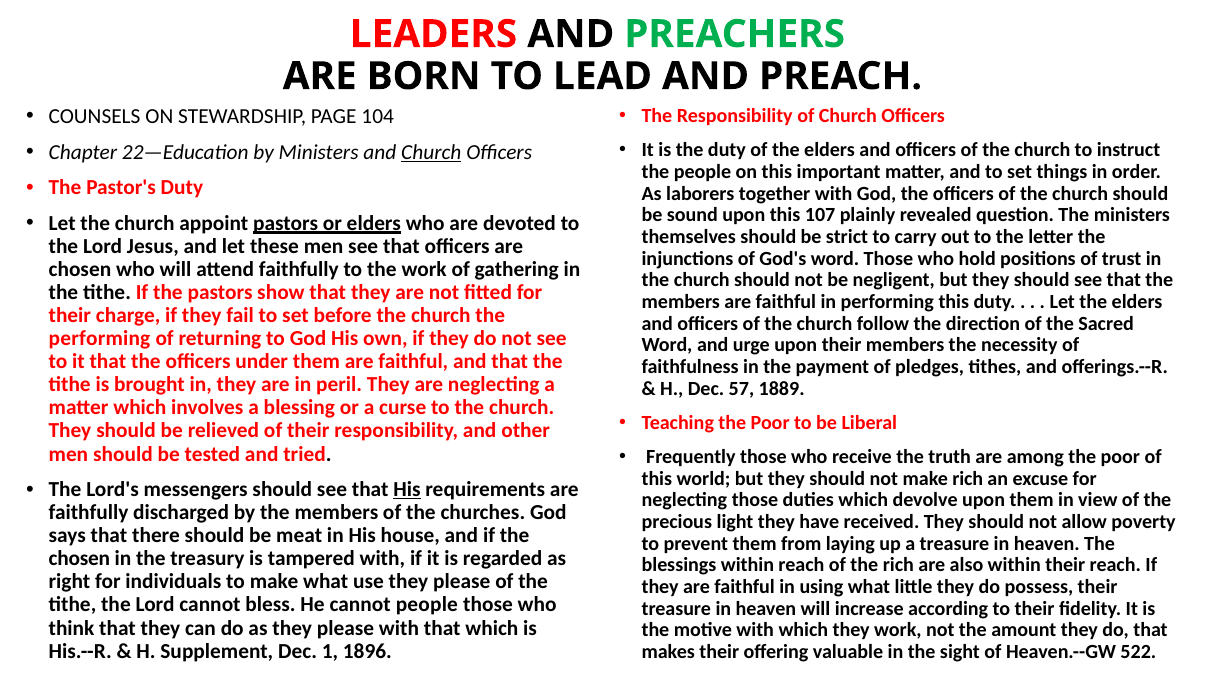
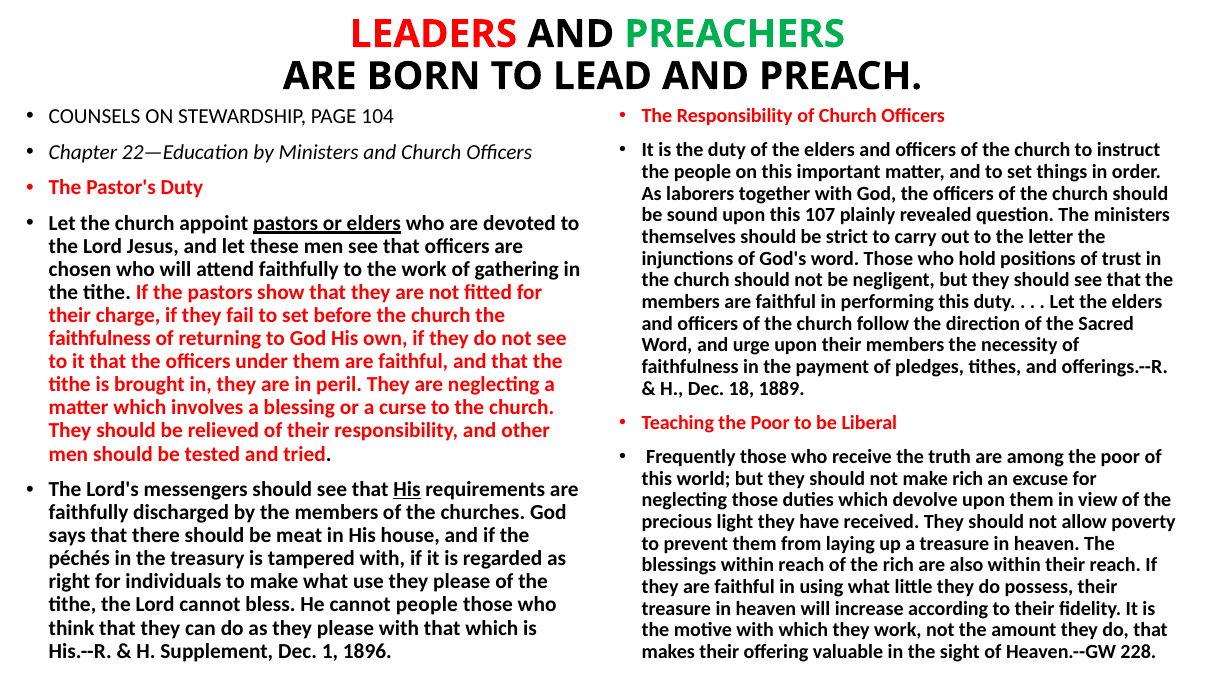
Church at (431, 152) underline: present -> none
performing at (100, 339): performing -> faithfulness
57: 57 -> 18
chosen at (79, 559): chosen -> péchés
522: 522 -> 228
